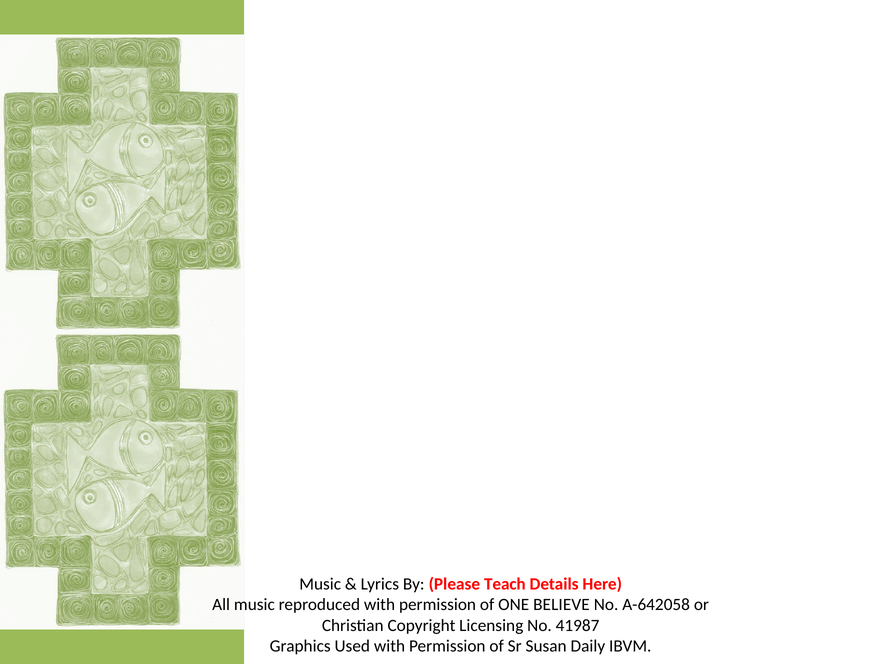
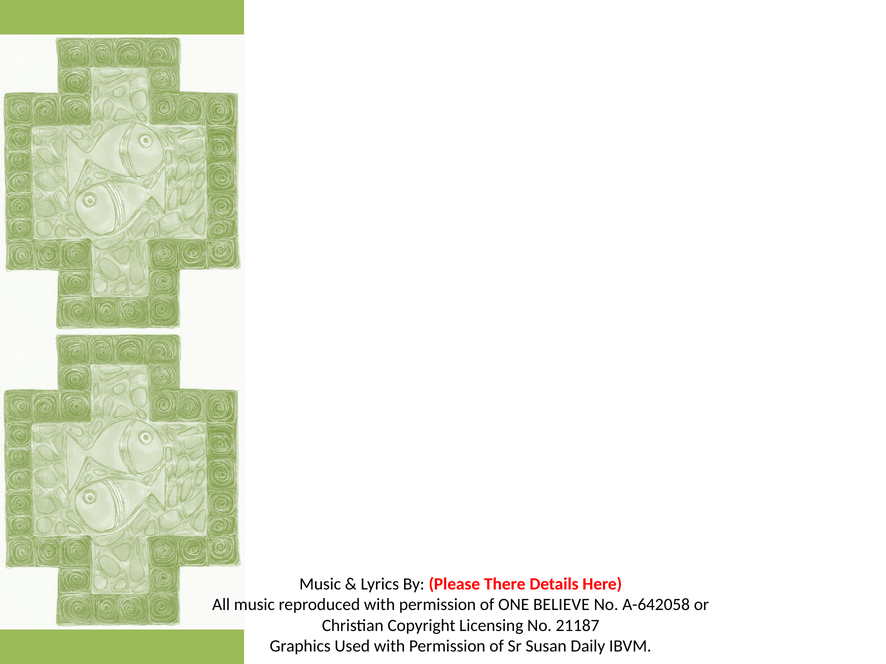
Teach: Teach -> There
41987: 41987 -> 21187
